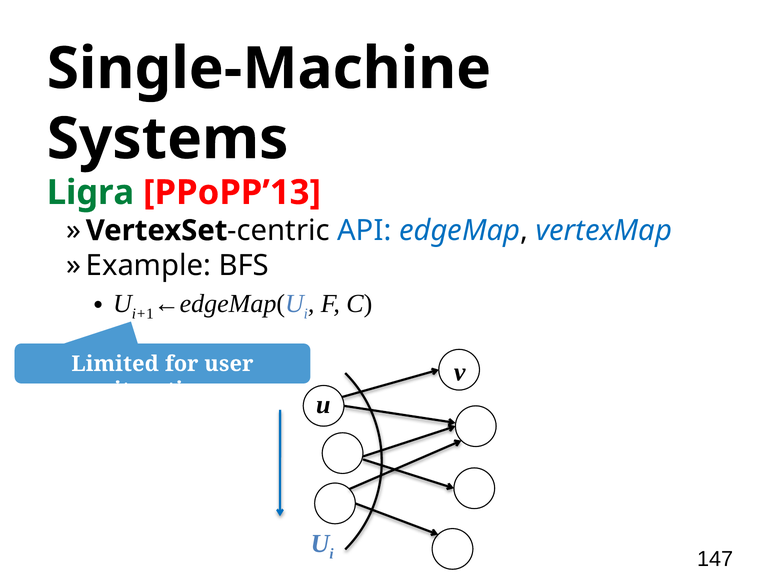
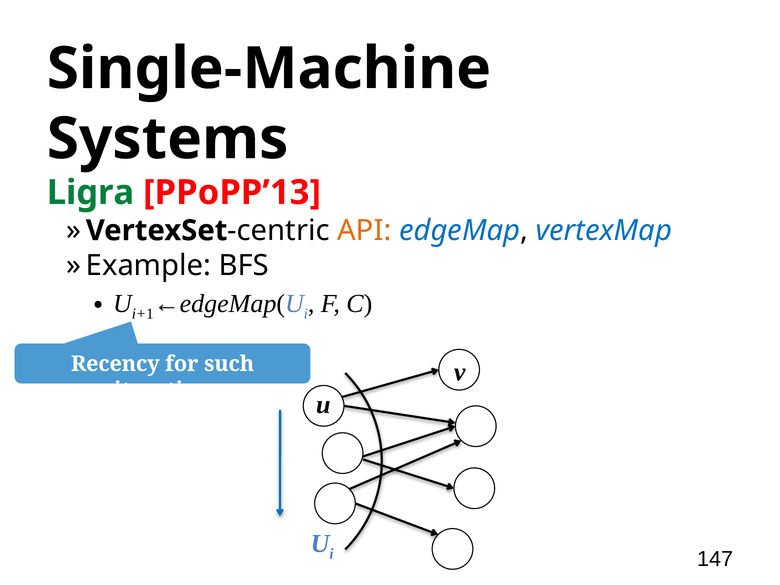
API colour: blue -> orange
Limited: Limited -> Recency
user: user -> such
